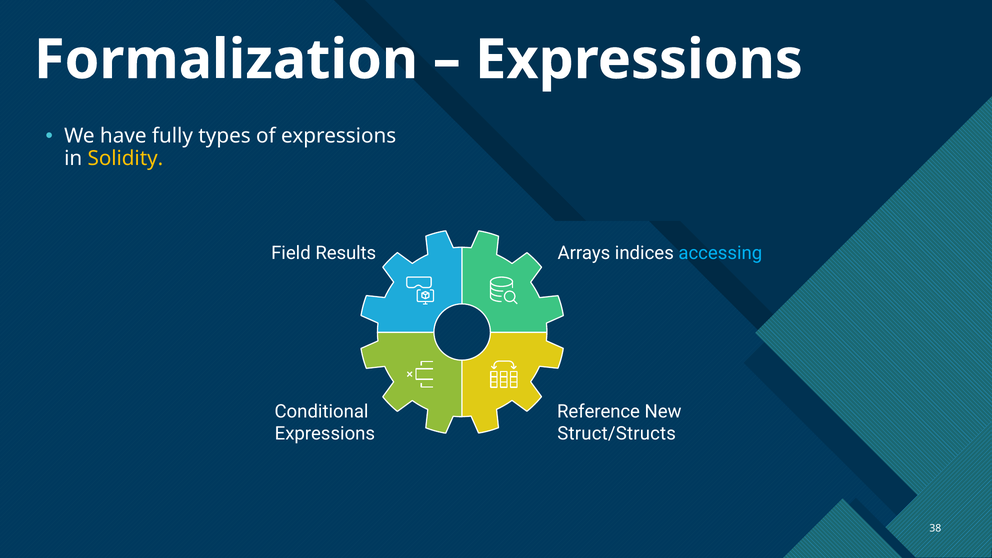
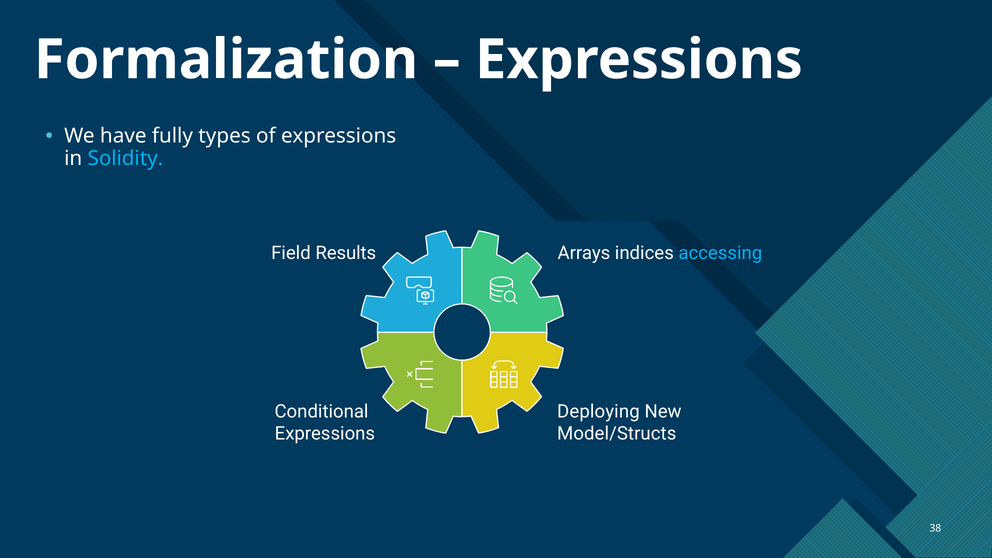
Solidity colour: yellow -> light blue
Reference: Reference -> Deploying
Struct/Structs: Struct/Structs -> Model/Structs
